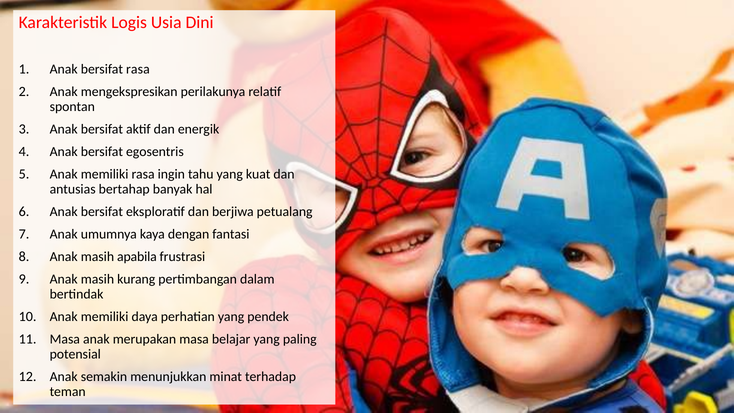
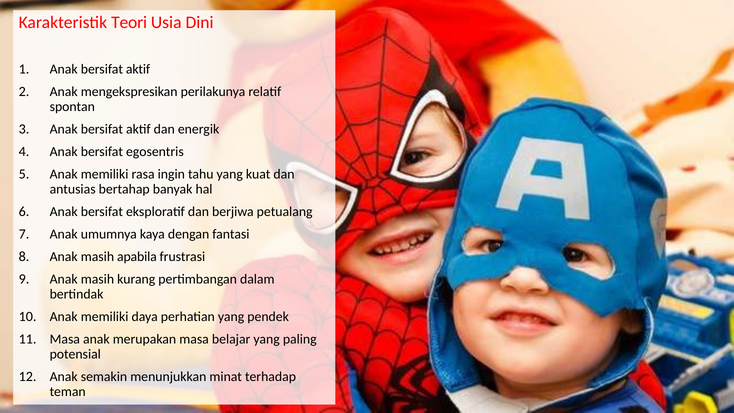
Logis: Logis -> Teori
rasa at (138, 69): rasa -> aktif
